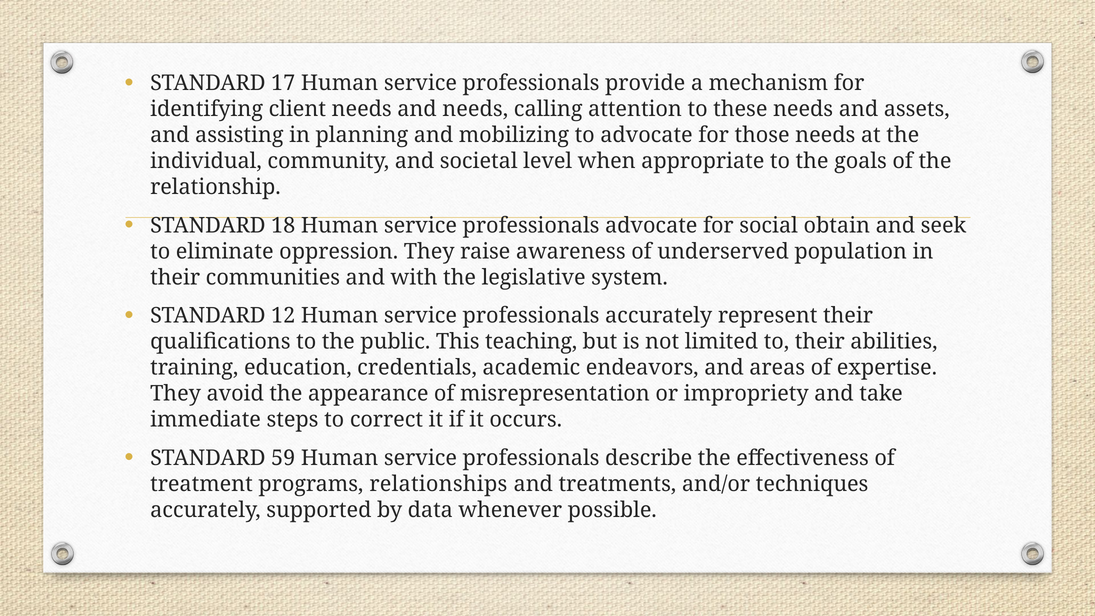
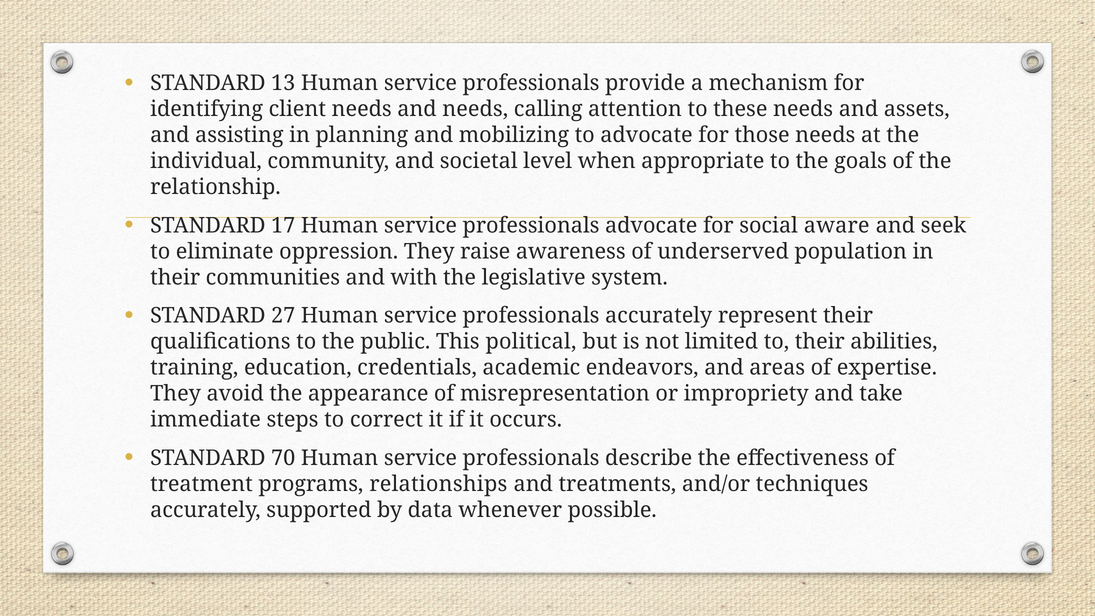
17: 17 -> 13
18: 18 -> 17
obtain: obtain -> aware
12: 12 -> 27
teaching: teaching -> political
59: 59 -> 70
